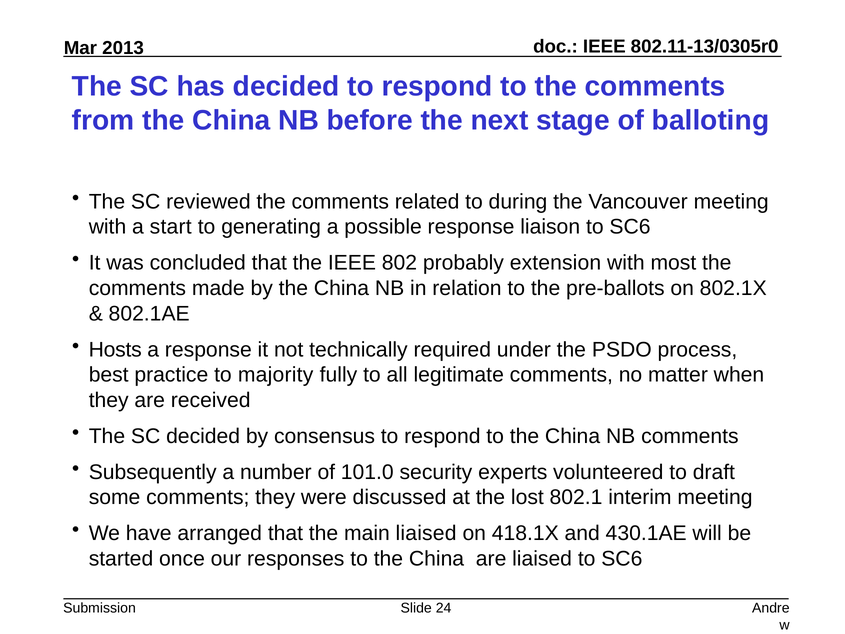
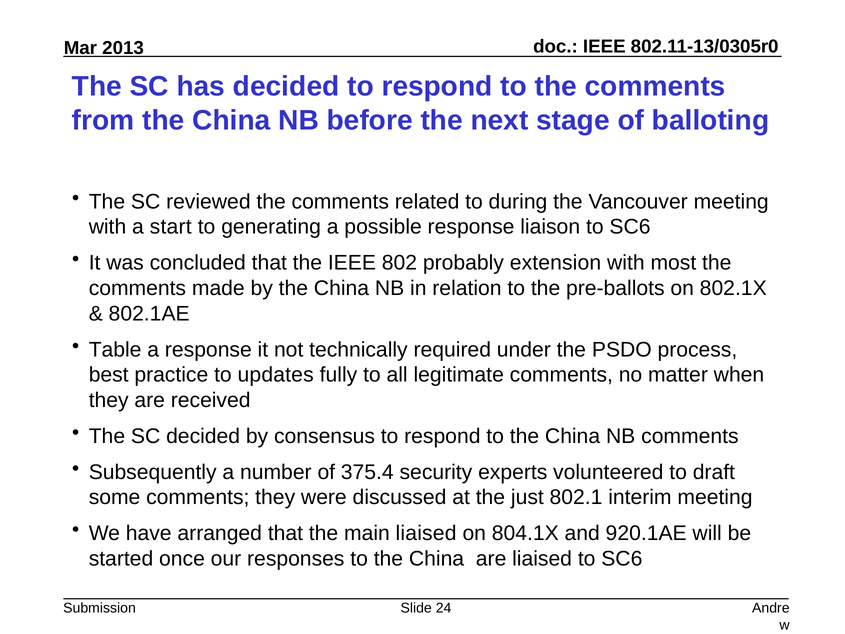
Hosts: Hosts -> Table
majority: majority -> updates
101.0: 101.0 -> 375.4
lost: lost -> just
418.1X: 418.1X -> 804.1X
430.1AE: 430.1AE -> 920.1AE
